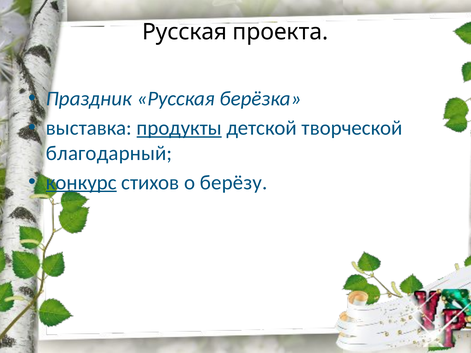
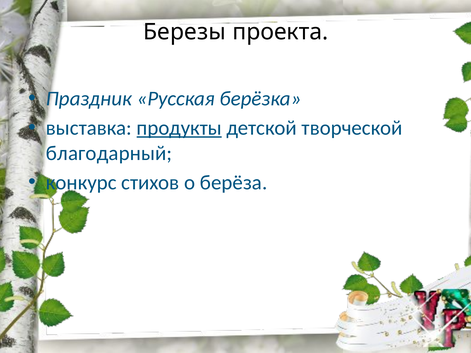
Русская at (185, 32): Русская -> Березы
конкурс underline: present -> none
берёзу: берёзу -> берёза
